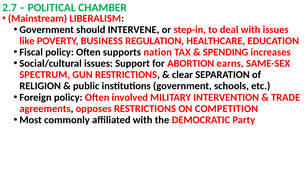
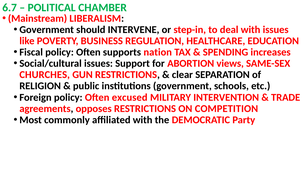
2.7: 2.7 -> 6.7
earns: earns -> views
SPECTRUM: SPECTRUM -> CHURCHES
involved: involved -> excused
